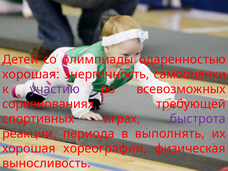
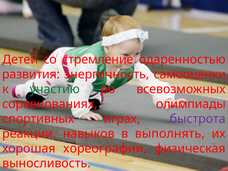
олимпиады: олимпиады -> стремление
хорошая at (31, 74): хорошая -> развития
участию colour: purple -> green
требующей: требующей -> олимпиады
периода: периода -> навыков
